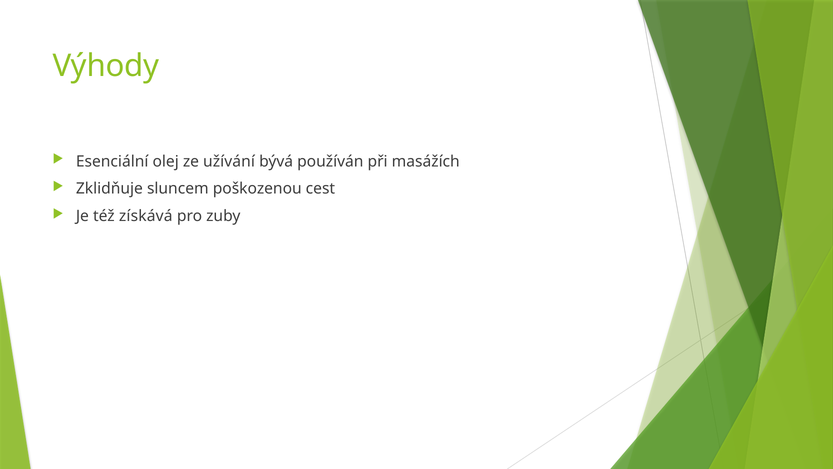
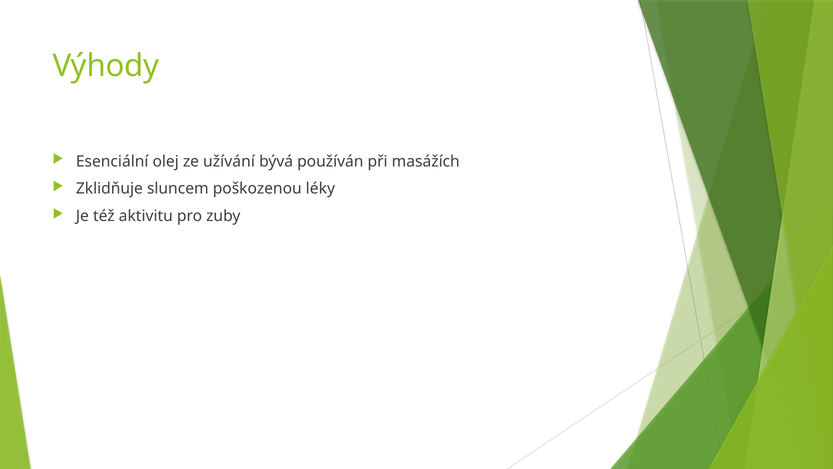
cest: cest -> léky
získává: získává -> aktivitu
